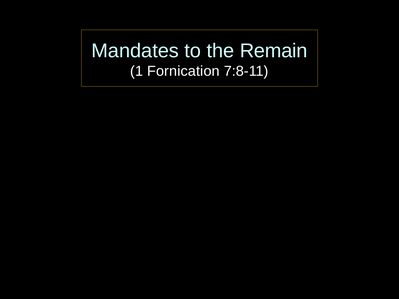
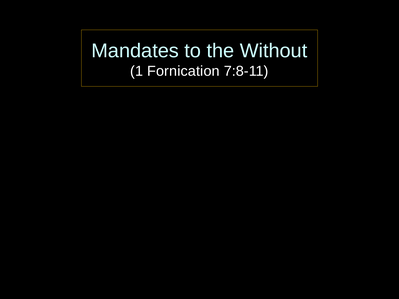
Remain: Remain -> Without
